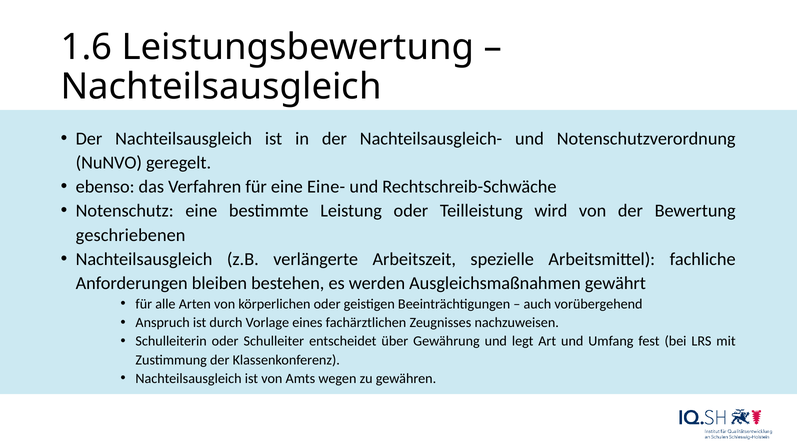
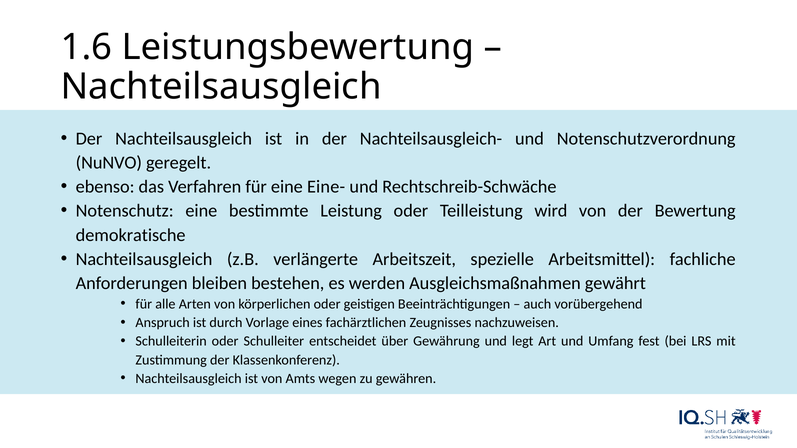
geschriebenen: geschriebenen -> demokratische
